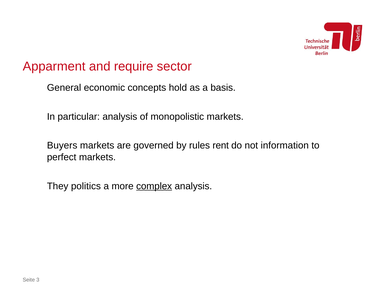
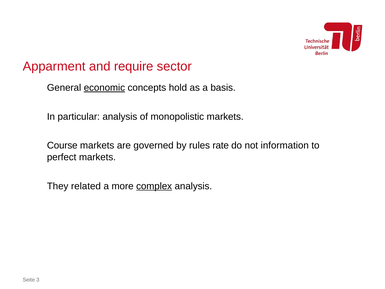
economic underline: none -> present
Buyers: Buyers -> Course
rent: rent -> rate
politics: politics -> related
